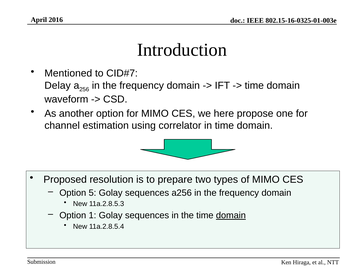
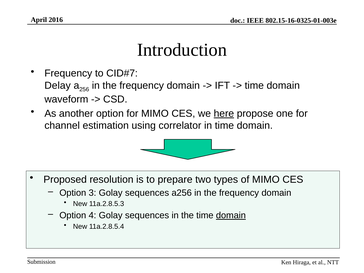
Mentioned at (68, 73): Mentioned -> Frequency
here underline: none -> present
5: 5 -> 3
1: 1 -> 4
